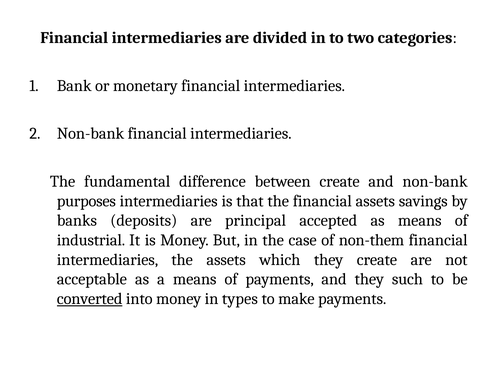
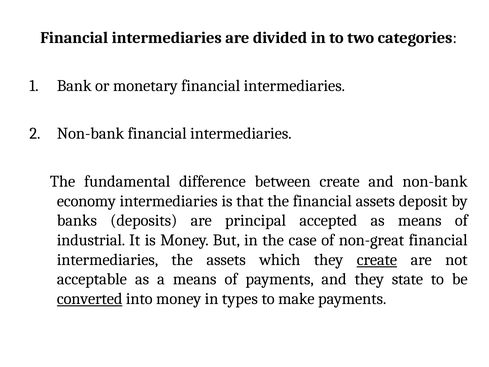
purposes: purposes -> economy
savings: savings -> deposit
non-them: non-them -> non-great
create at (377, 260) underline: none -> present
such: such -> state
